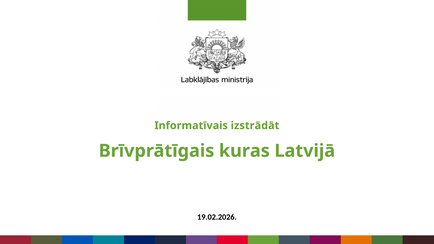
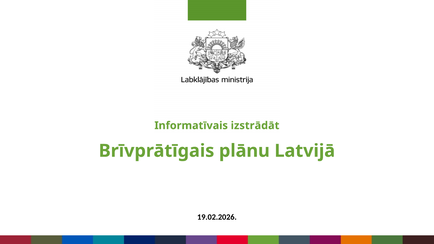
kuras: kuras -> plānu
